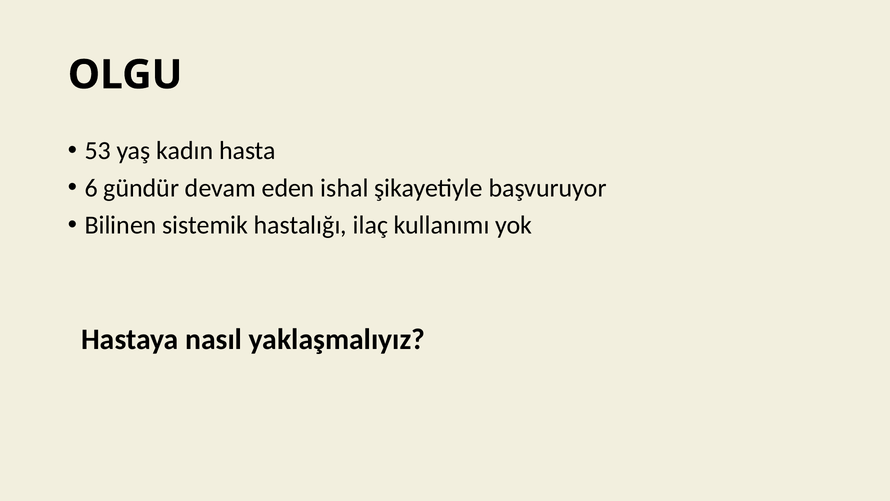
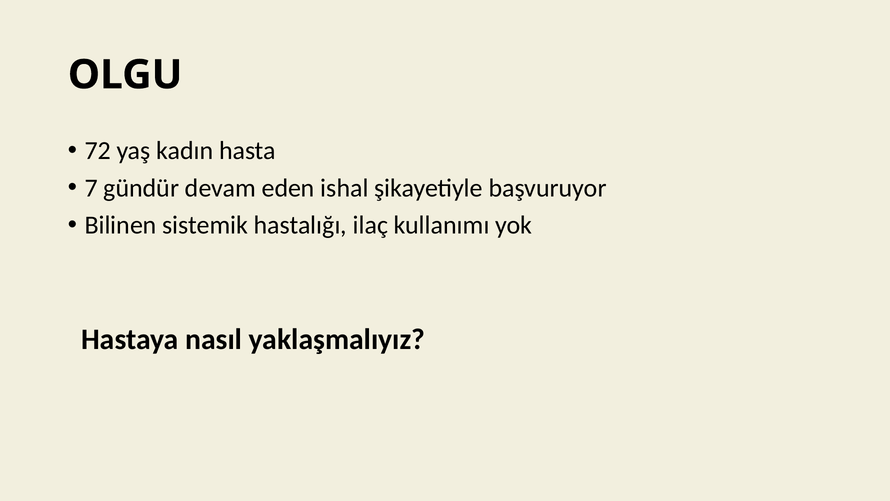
53: 53 -> 72
6: 6 -> 7
